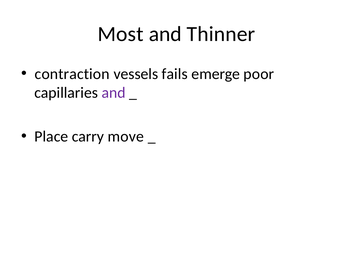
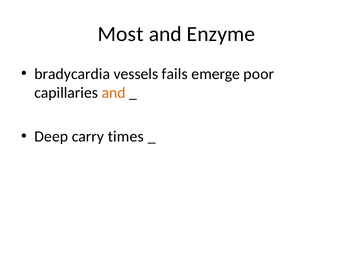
Thinner: Thinner -> Enzyme
contraction: contraction -> bradycardia
and at (114, 93) colour: purple -> orange
Place: Place -> Deep
move: move -> times
